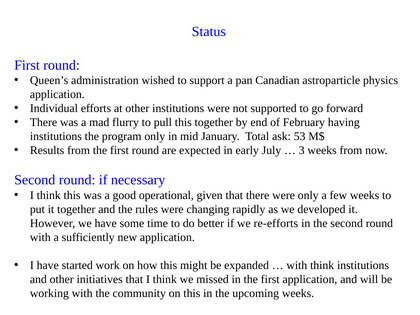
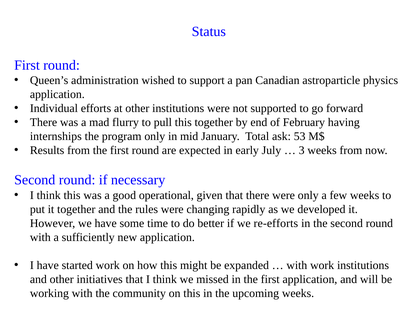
institutions at (56, 136): institutions -> internships
with think: think -> work
